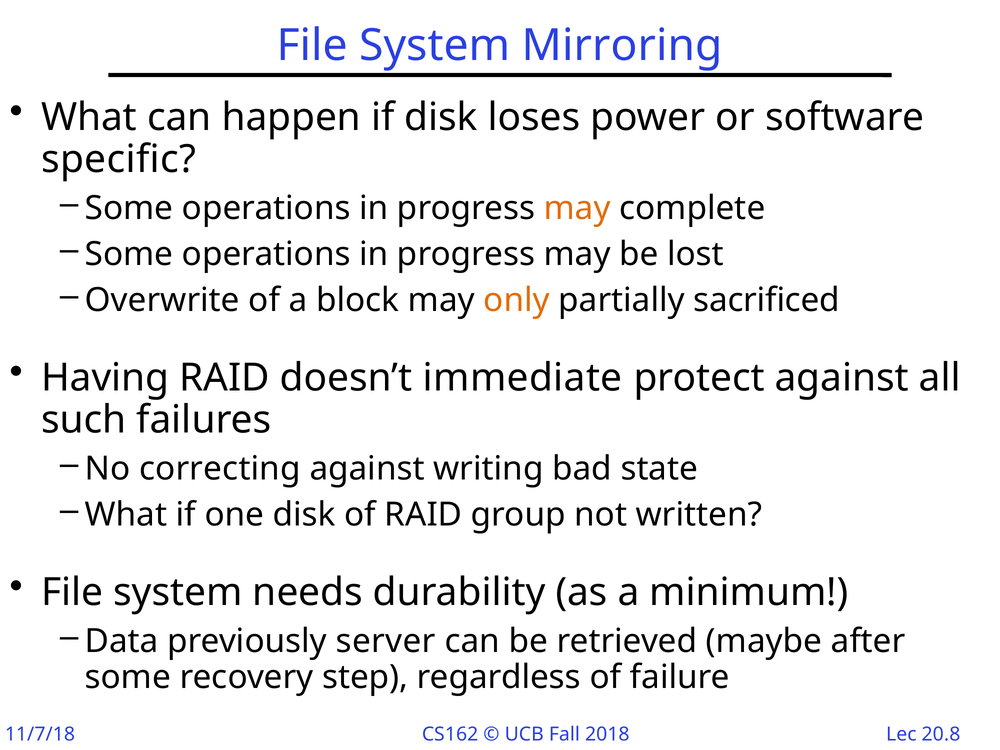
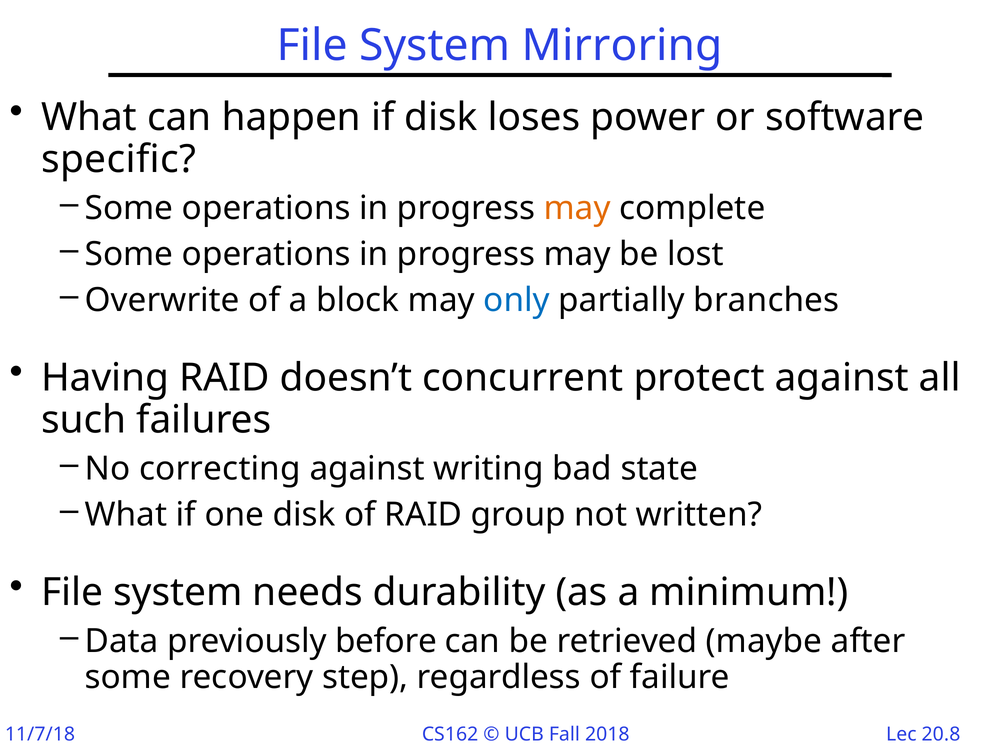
only colour: orange -> blue
sacrificed: sacrificed -> branches
immediate: immediate -> concurrent
server: server -> before
